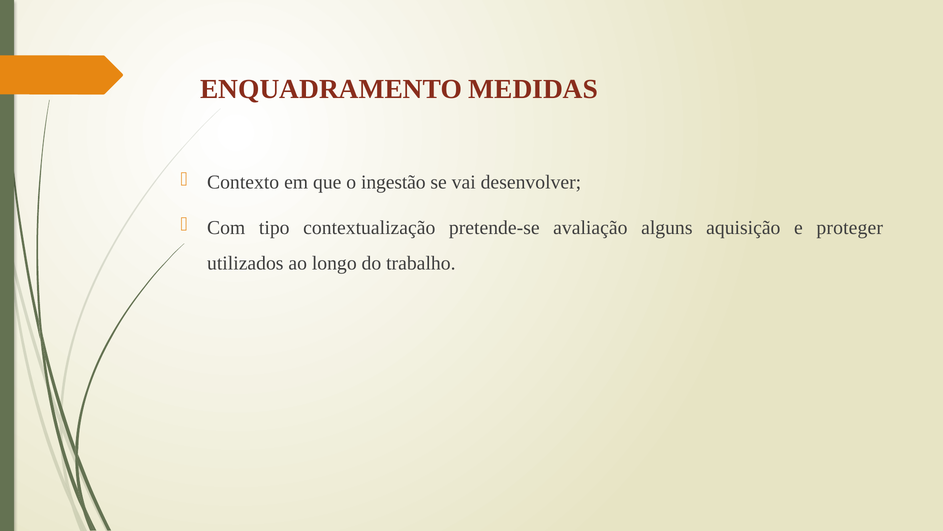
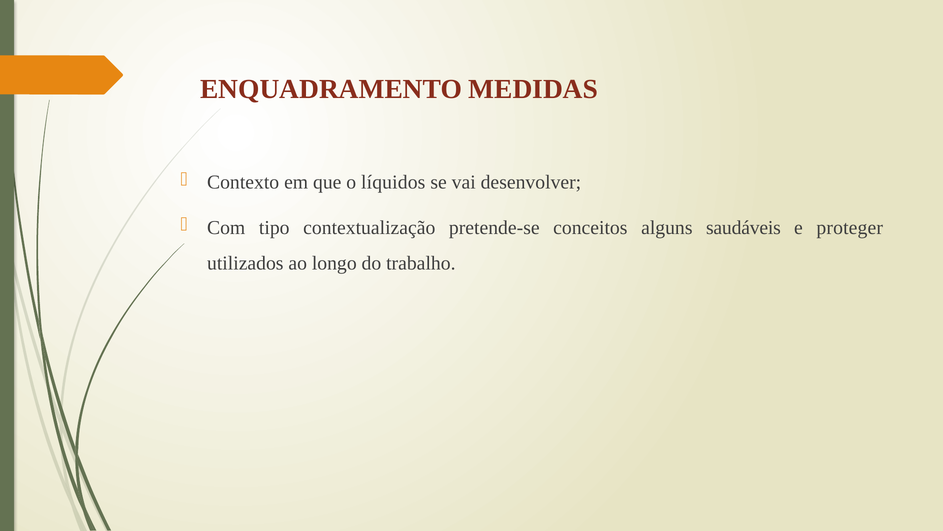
ingestão: ingestão -> líquidos
avaliação: avaliação -> conceitos
aquisição: aquisição -> saudáveis
